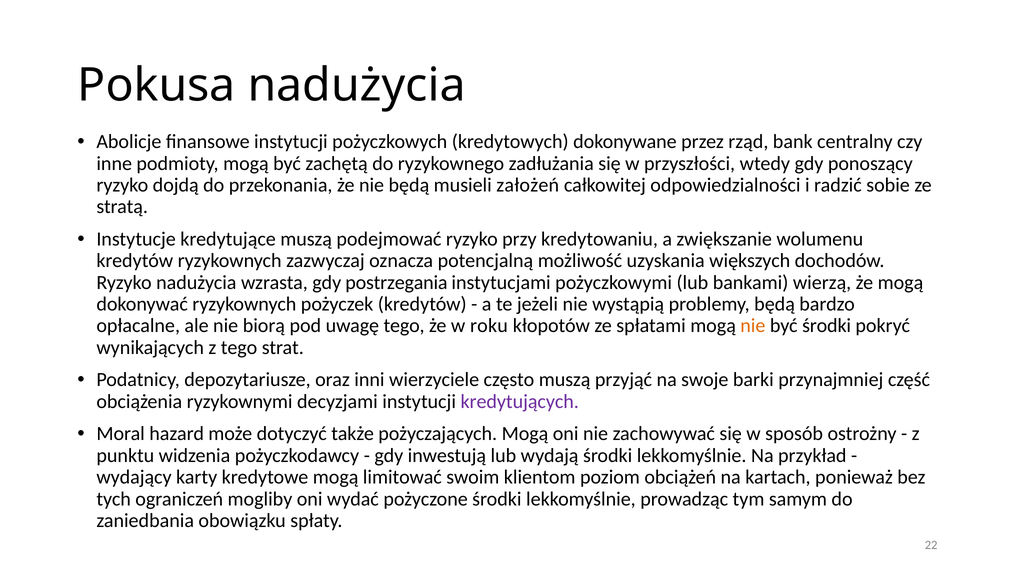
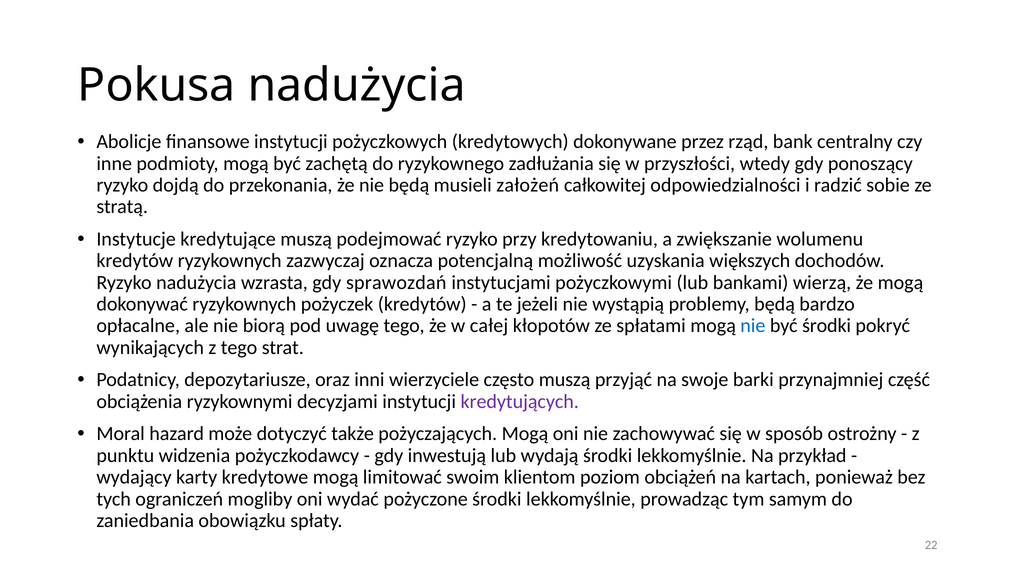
postrzegania: postrzegania -> sprawozdań
roku: roku -> całej
nie at (753, 326) colour: orange -> blue
